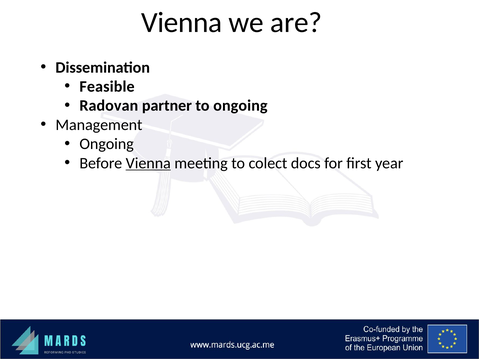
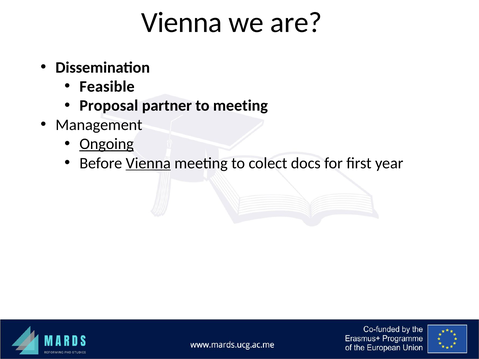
Radovan: Radovan -> Proposal
to ongoing: ongoing -> meeting
Ongoing at (107, 144) underline: none -> present
